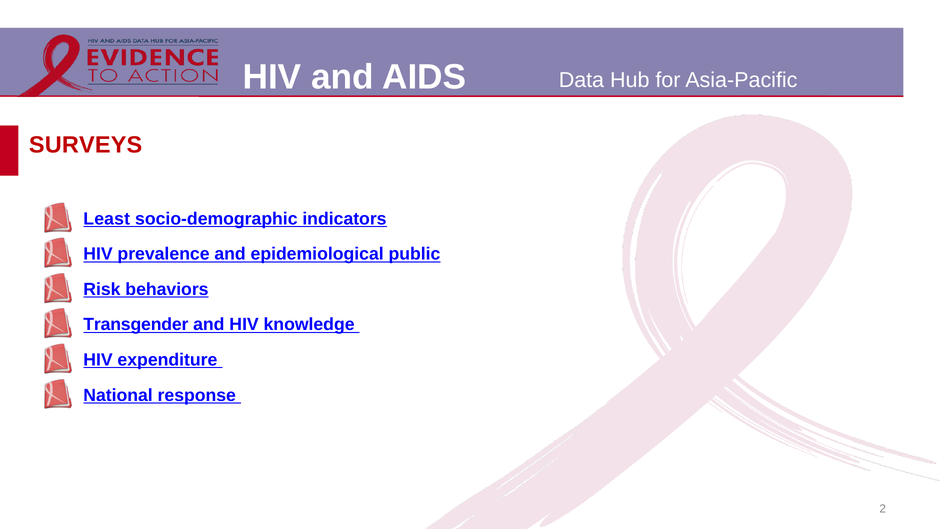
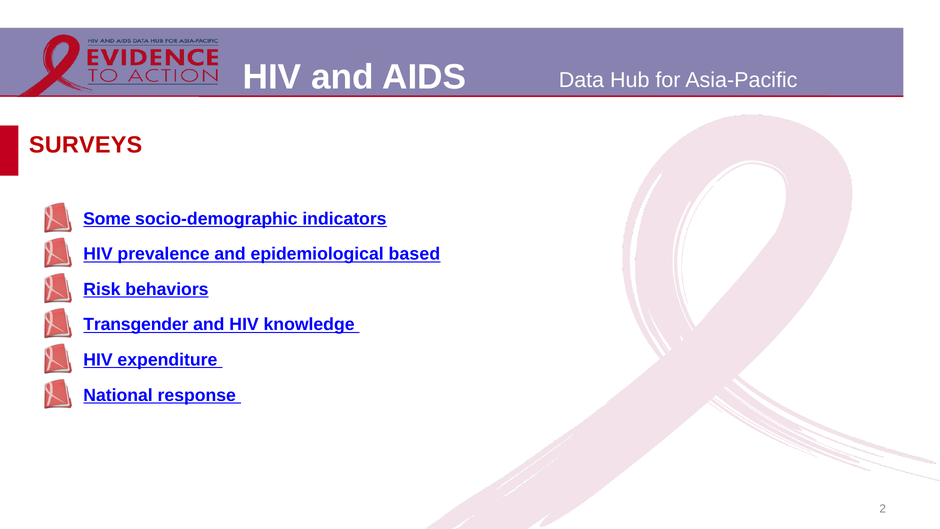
Least: Least -> Some
public: public -> based
